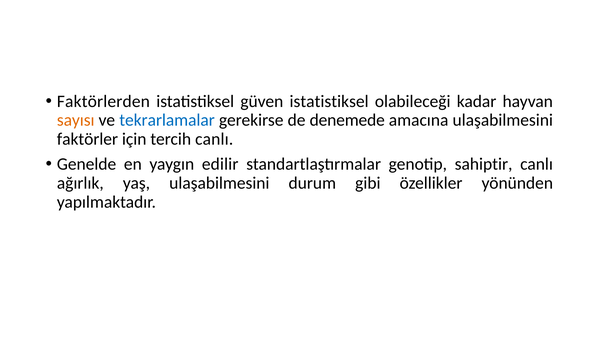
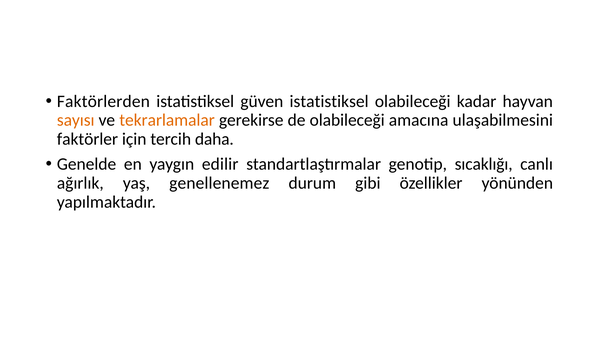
tekrarlamalar colour: blue -> orange
de denemede: denemede -> olabileceği
tercih canlı: canlı -> daha
sahiptir: sahiptir -> sıcaklığı
yaş ulaşabilmesini: ulaşabilmesini -> genellenemez
